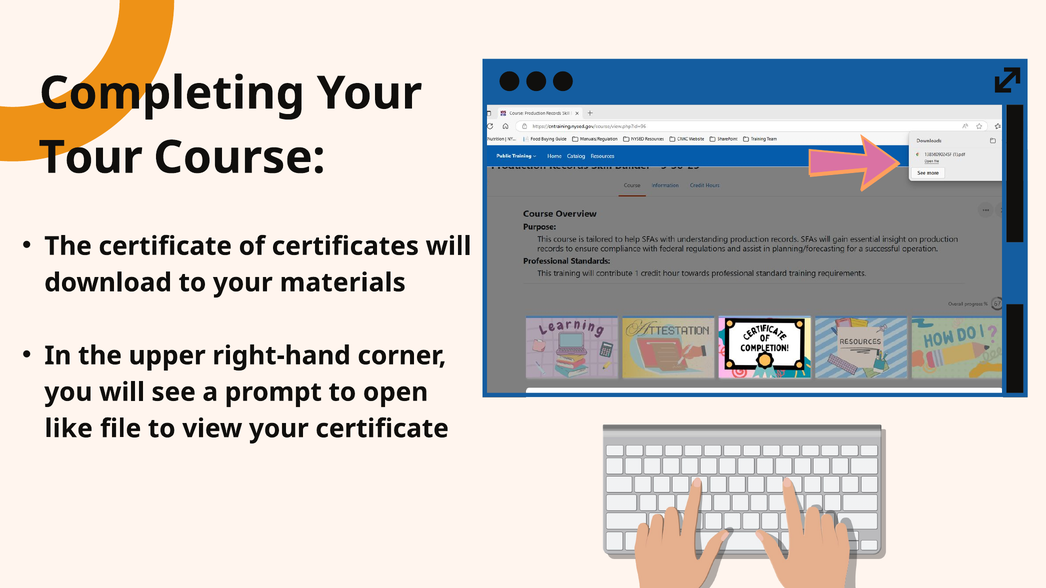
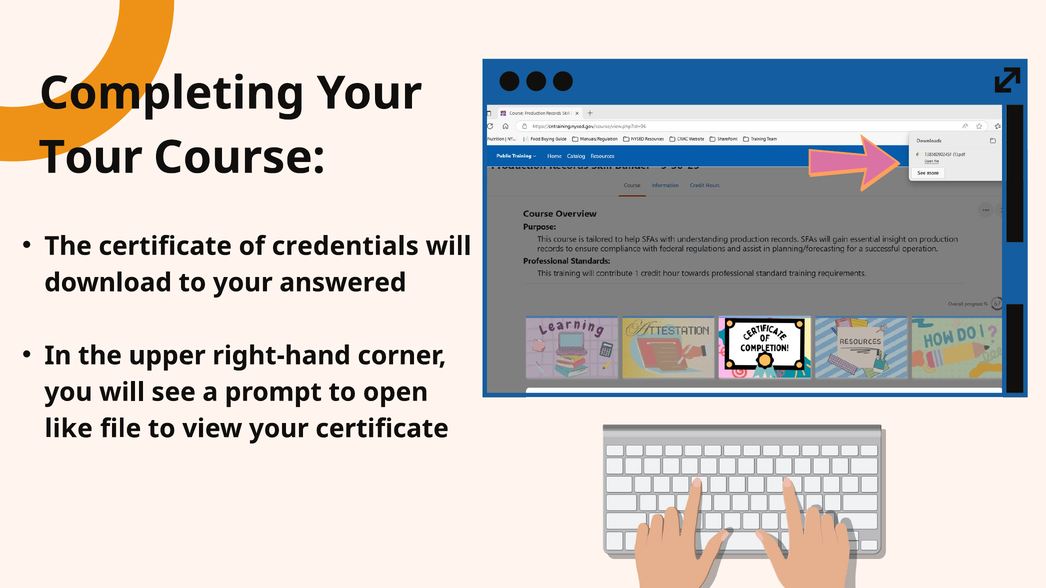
certificates: certificates -> credentials
materials: materials -> answered
